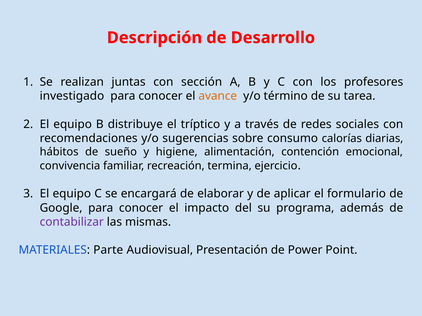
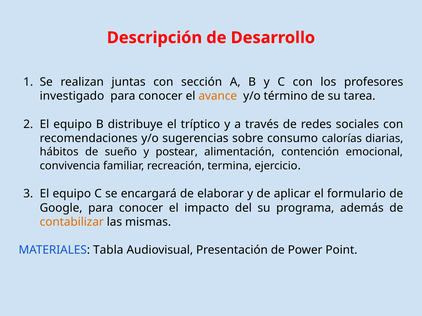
higiene: higiene -> postear
contabilizar colour: purple -> orange
Parte: Parte -> Tabla
